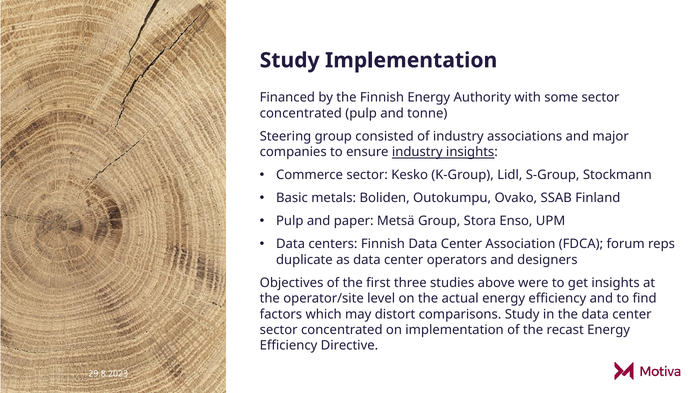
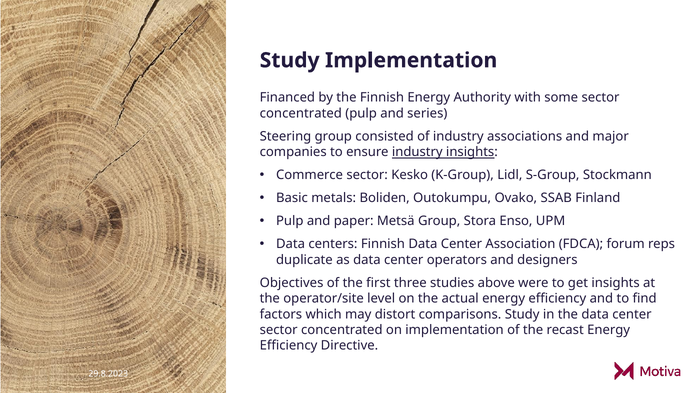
tonne: tonne -> series
